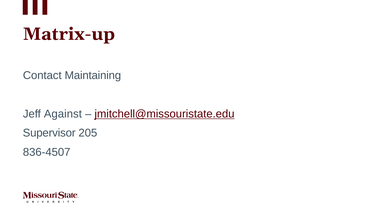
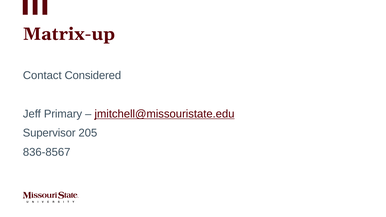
Maintaining: Maintaining -> Considered
Against: Against -> Primary
836-4507: 836-4507 -> 836-8567
